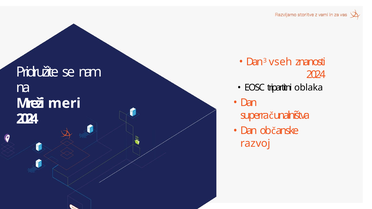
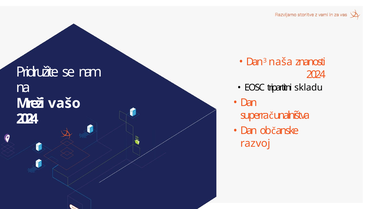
vseh: vseh -> naša
oblaka: oblaka -> skladu
meri: meri -> vašo
